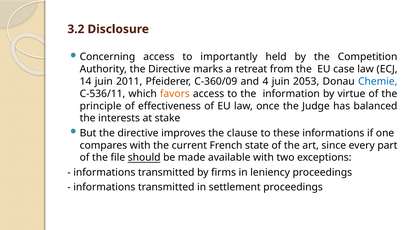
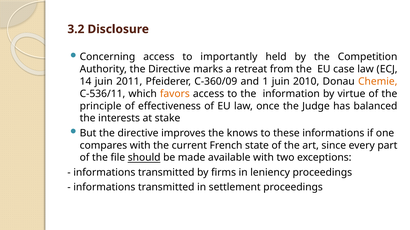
4: 4 -> 1
2053: 2053 -> 2010
Chemie colour: blue -> orange
clause: clause -> knows
